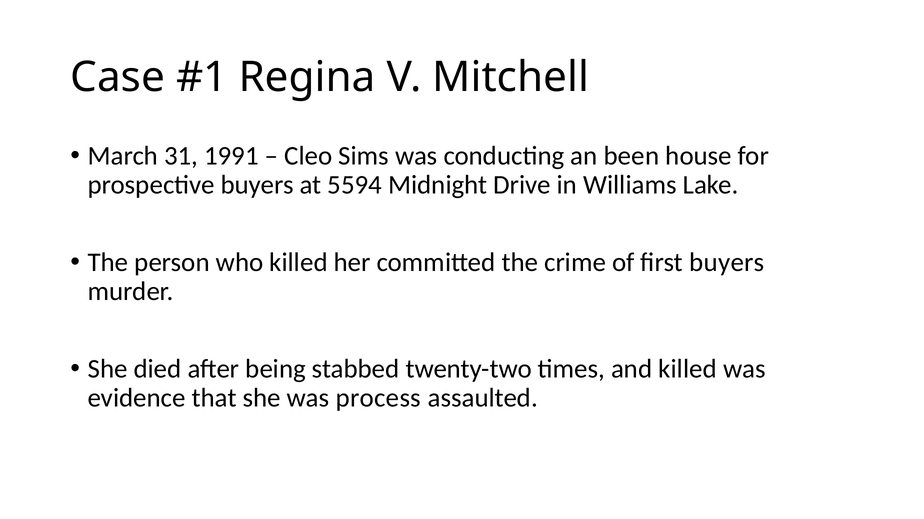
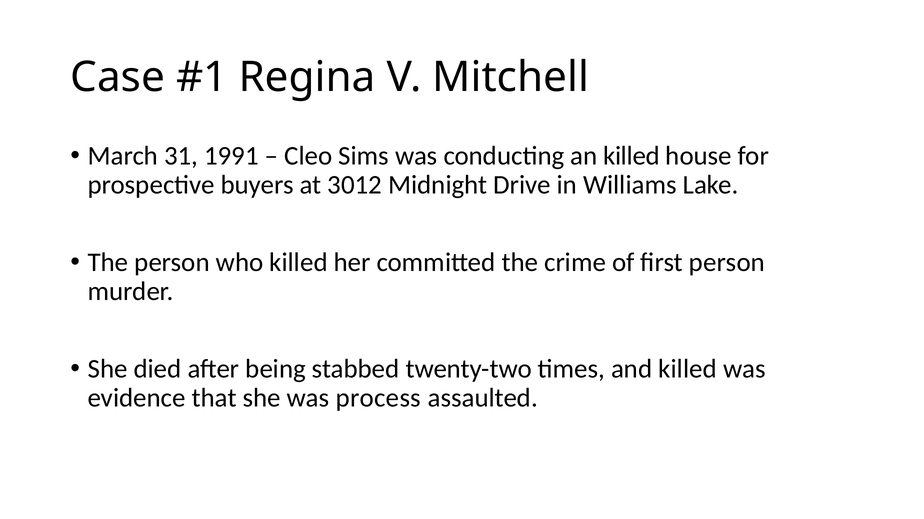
an been: been -> killed
5594: 5594 -> 3012
first buyers: buyers -> person
